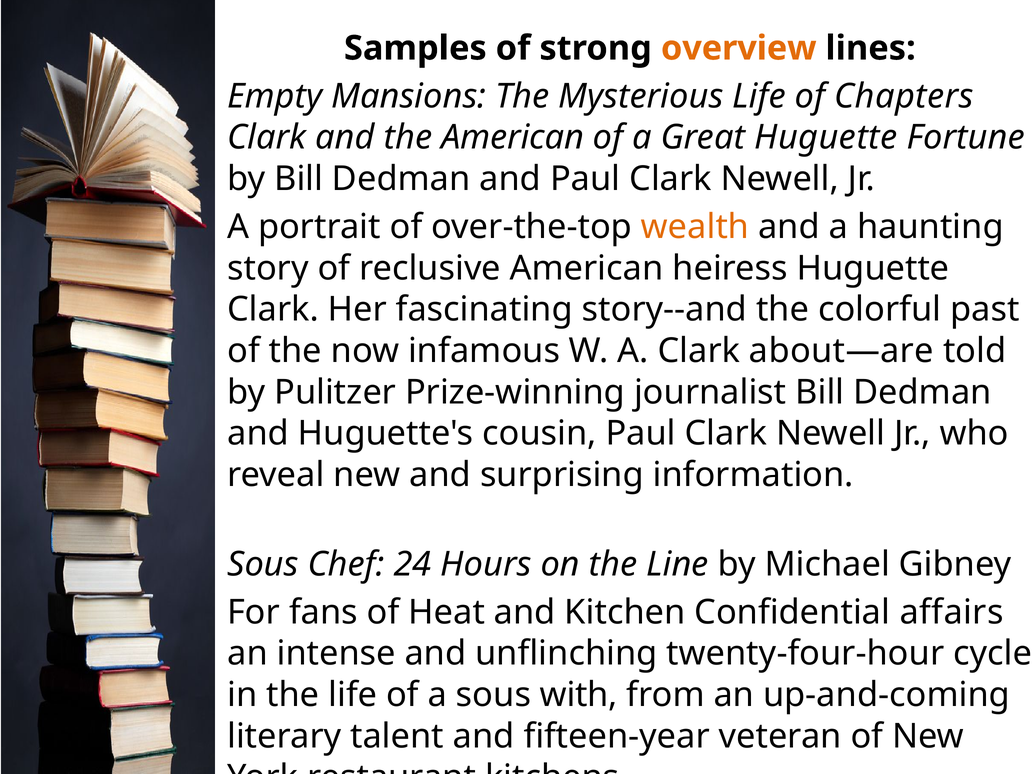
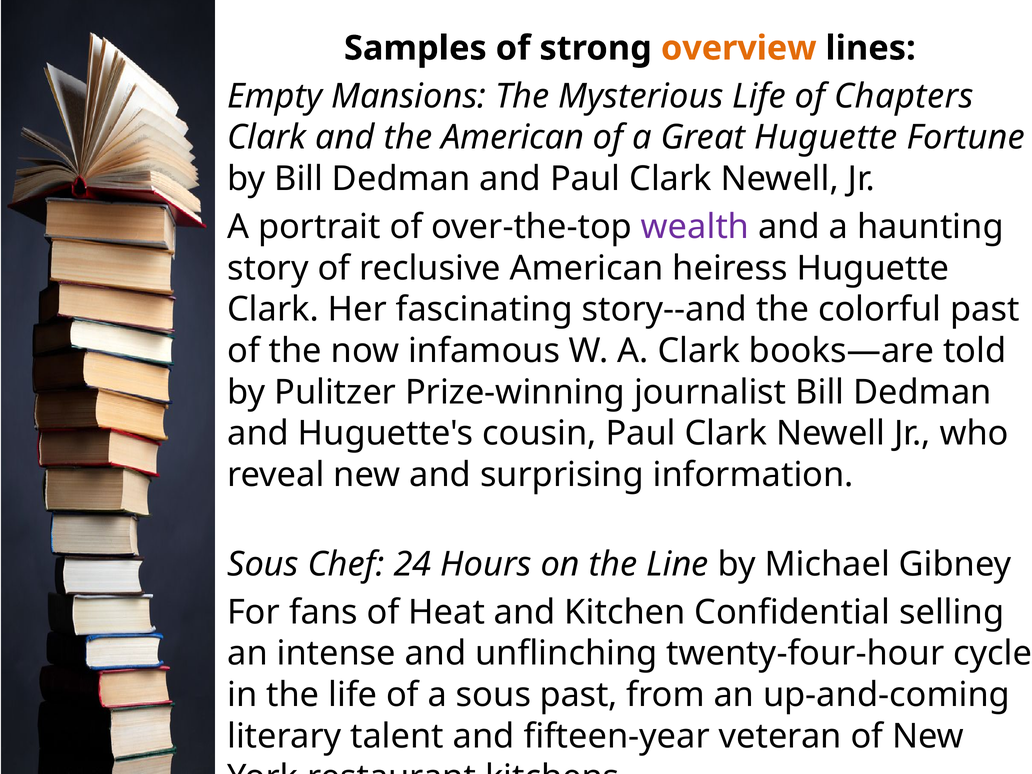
wealth colour: orange -> purple
about—are: about—are -> books—are
affairs: affairs -> selling
sous with: with -> past
